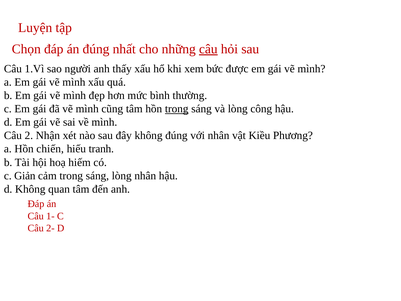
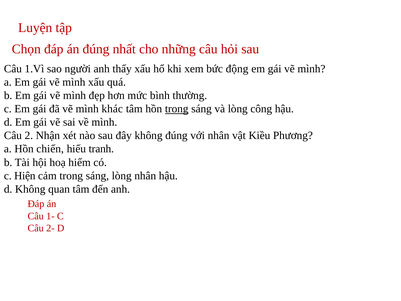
câu at (208, 49) underline: present -> none
được: được -> động
cũng: cũng -> khác
Giản: Giản -> Hiện
